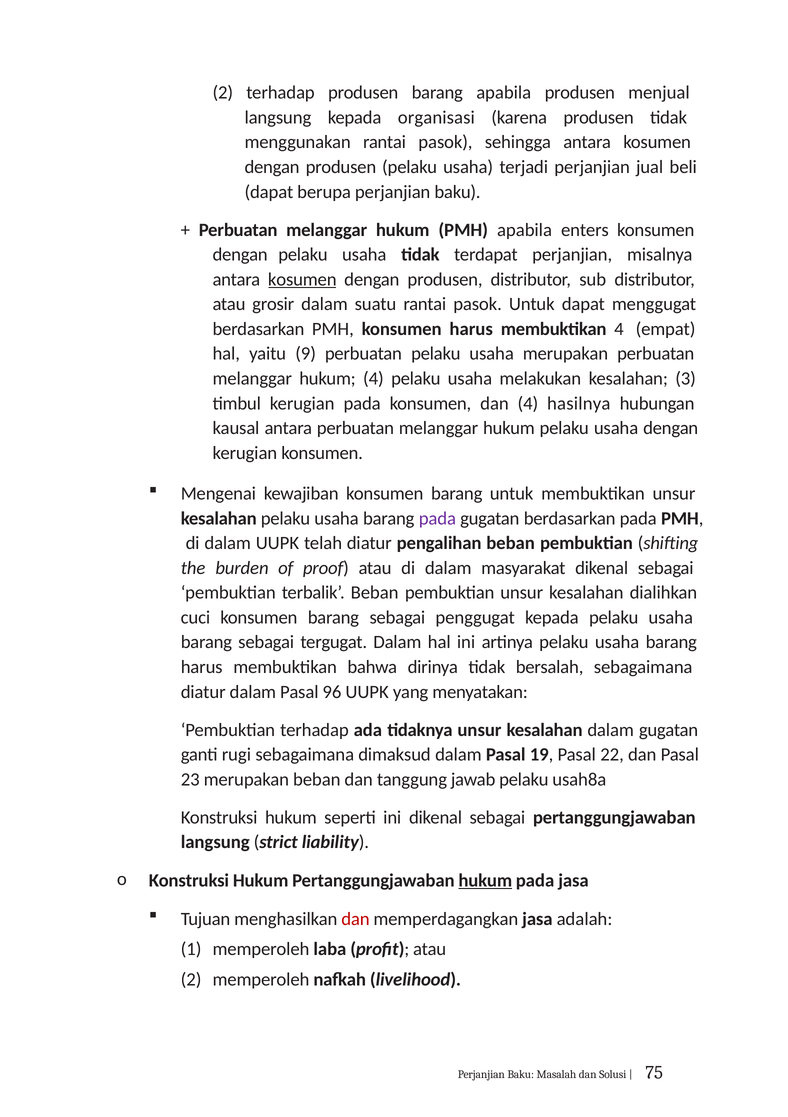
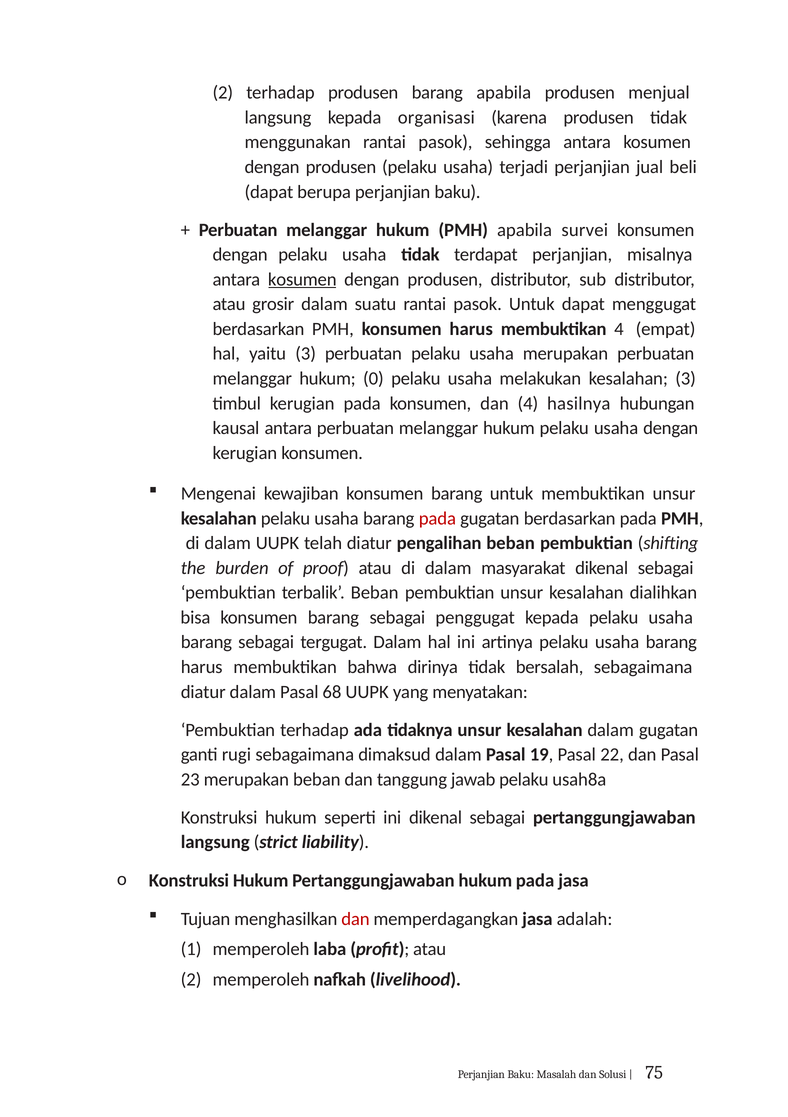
enters: enters -> survei
yaitu 9: 9 -> 3
hukum 4: 4 -> 0
pada at (437, 519) colour: purple -> red
cuci: cuci -> bisa
96: 96 -> 68
hukum at (485, 881) underline: present -> none
